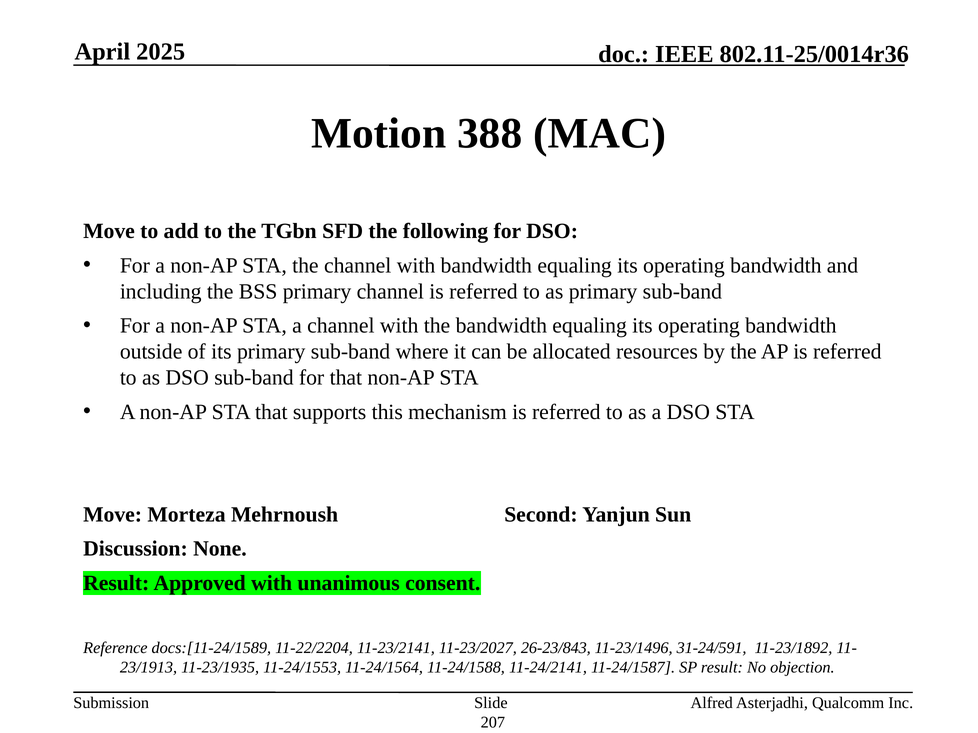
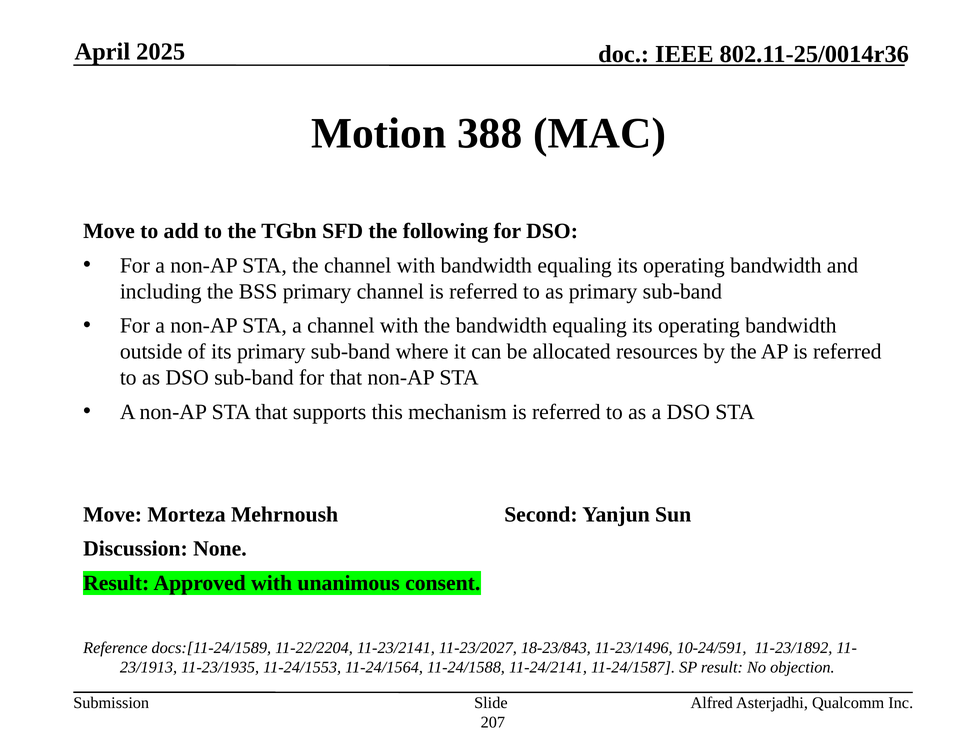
26-23/843: 26-23/843 -> 18-23/843
31-24/591: 31-24/591 -> 10-24/591
